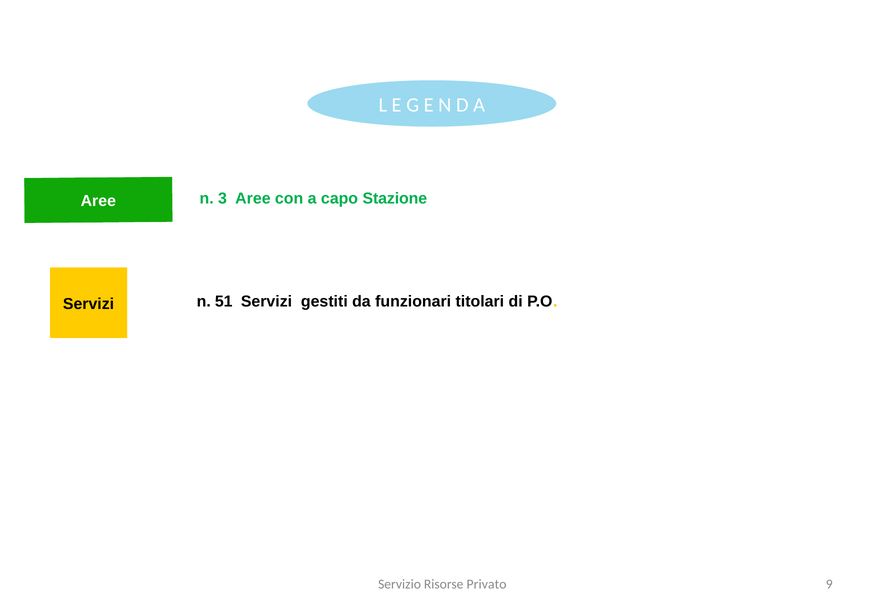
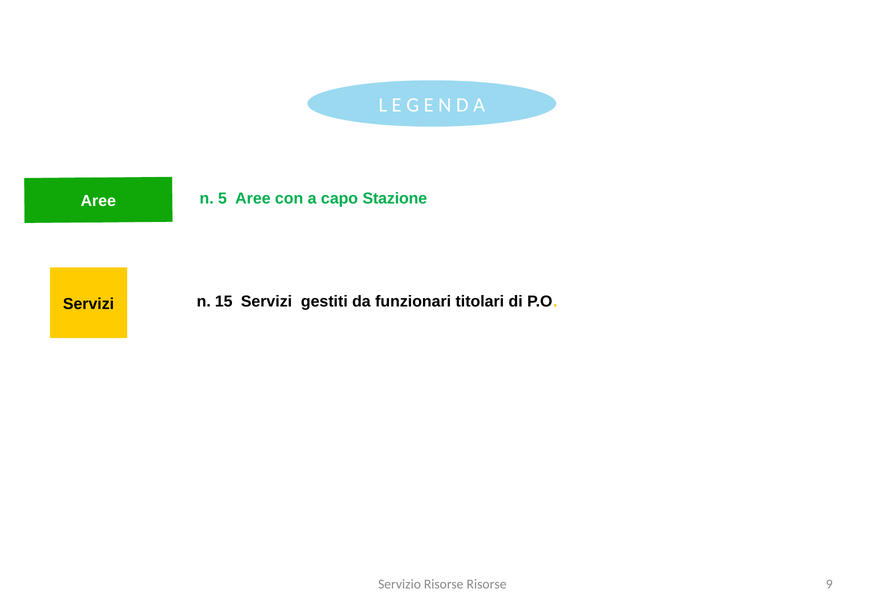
3: 3 -> 5
51: 51 -> 15
Risorse Privato: Privato -> Risorse
